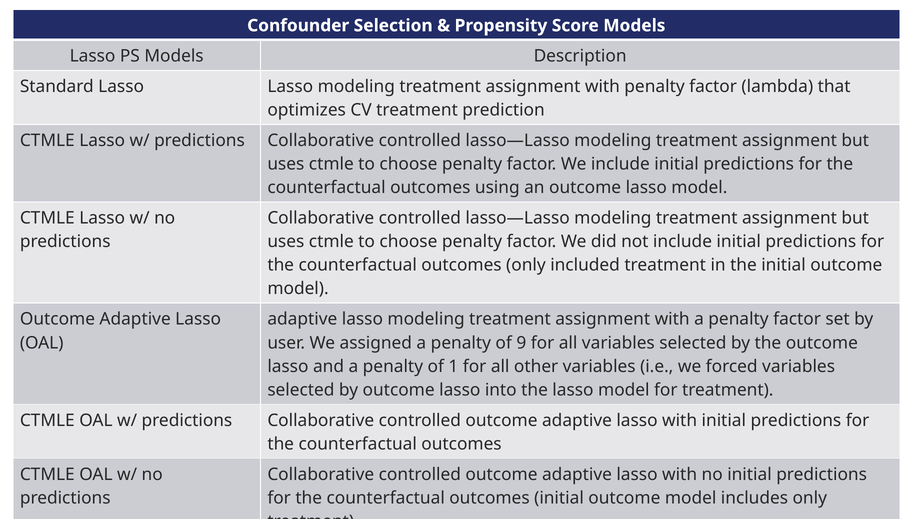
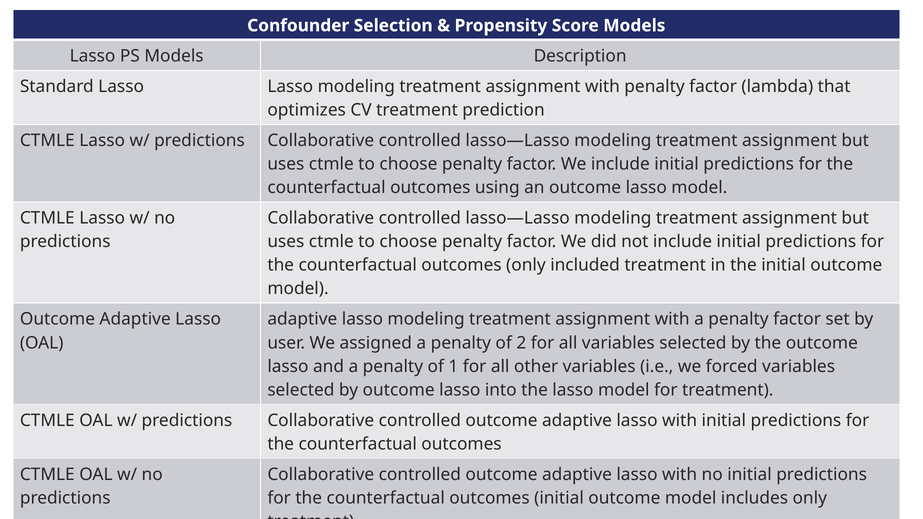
9: 9 -> 2
